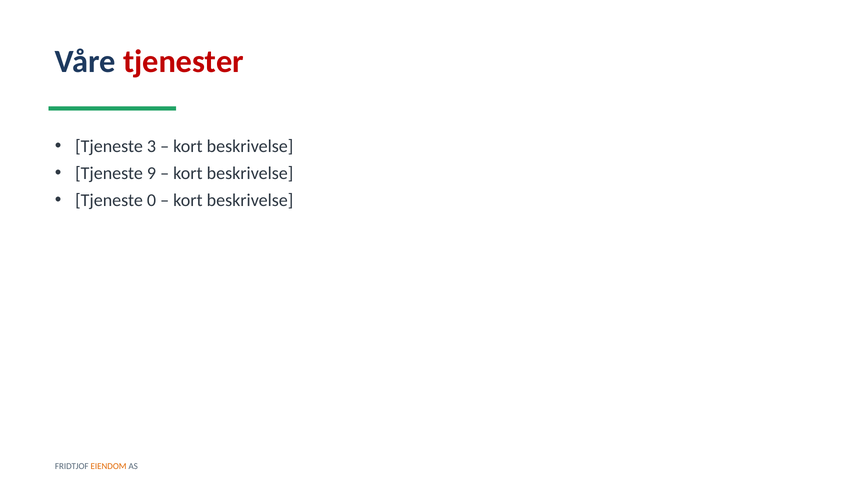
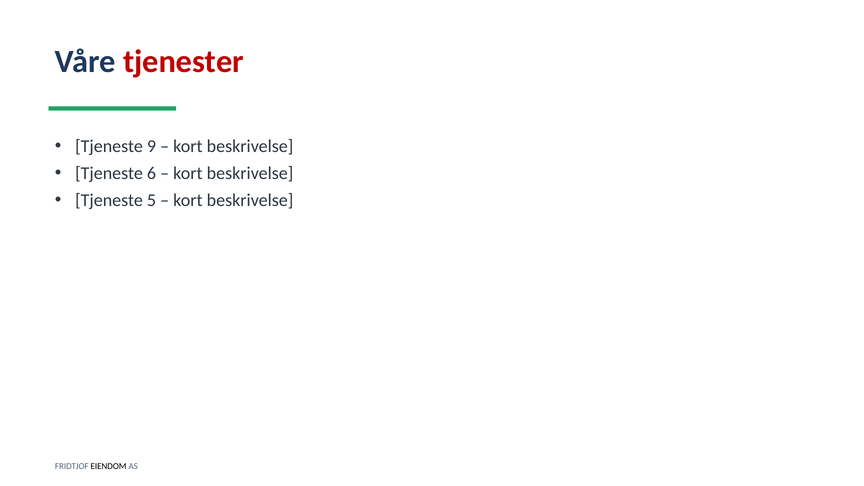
3: 3 -> 9
9: 9 -> 6
0: 0 -> 5
EIENDOM colour: orange -> black
